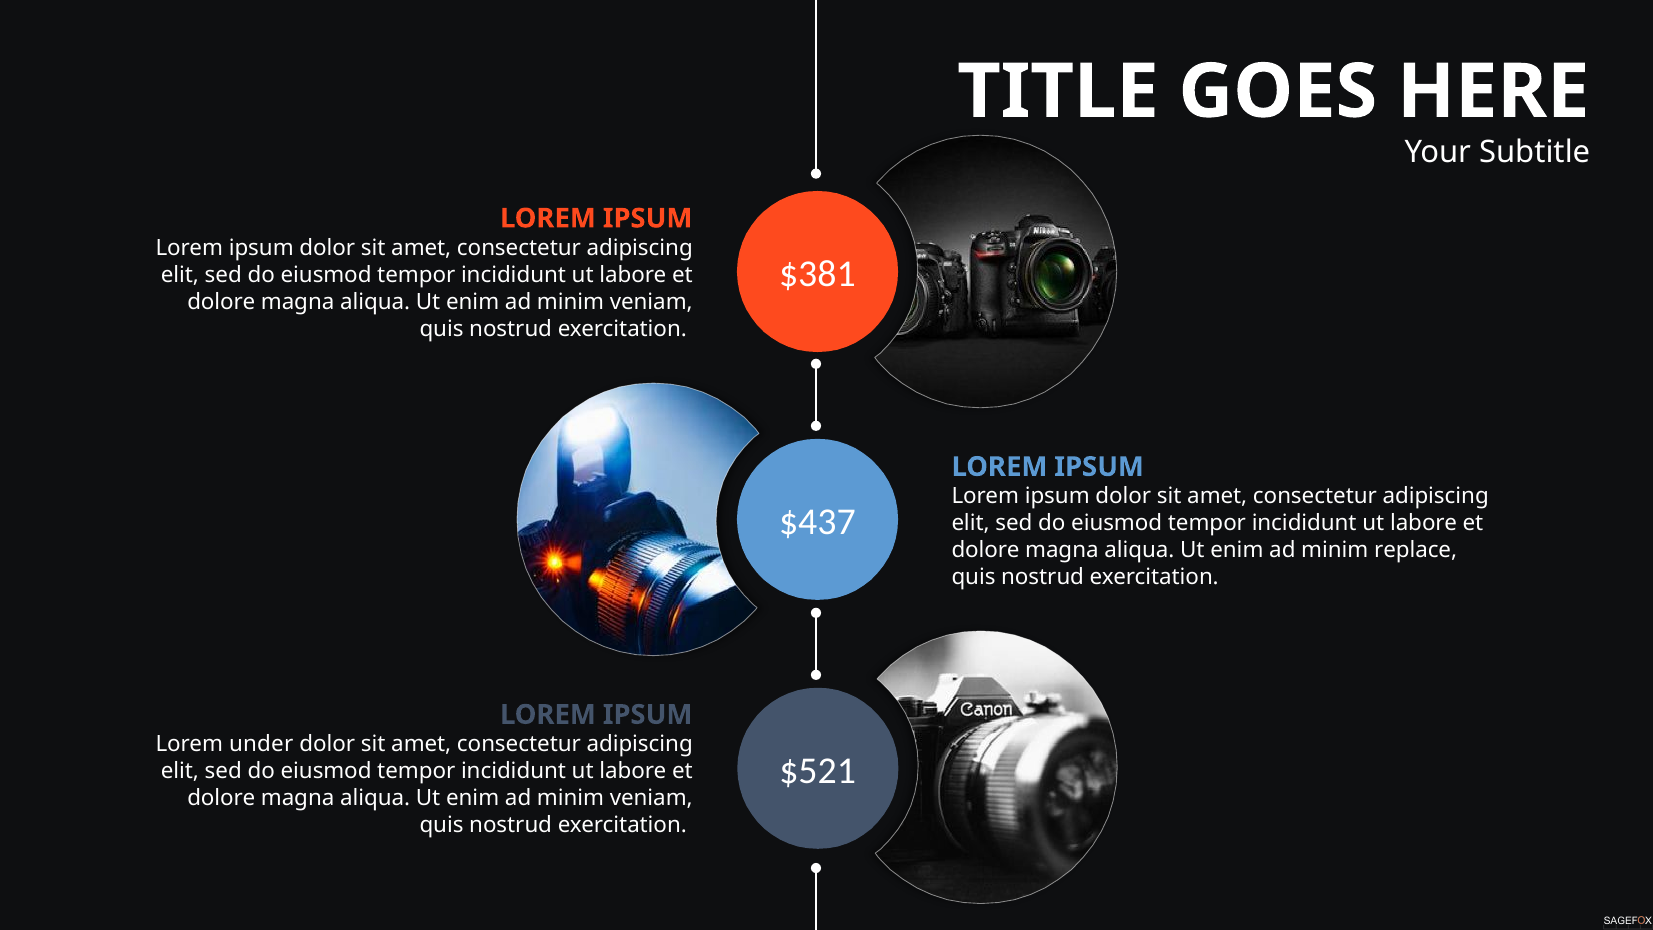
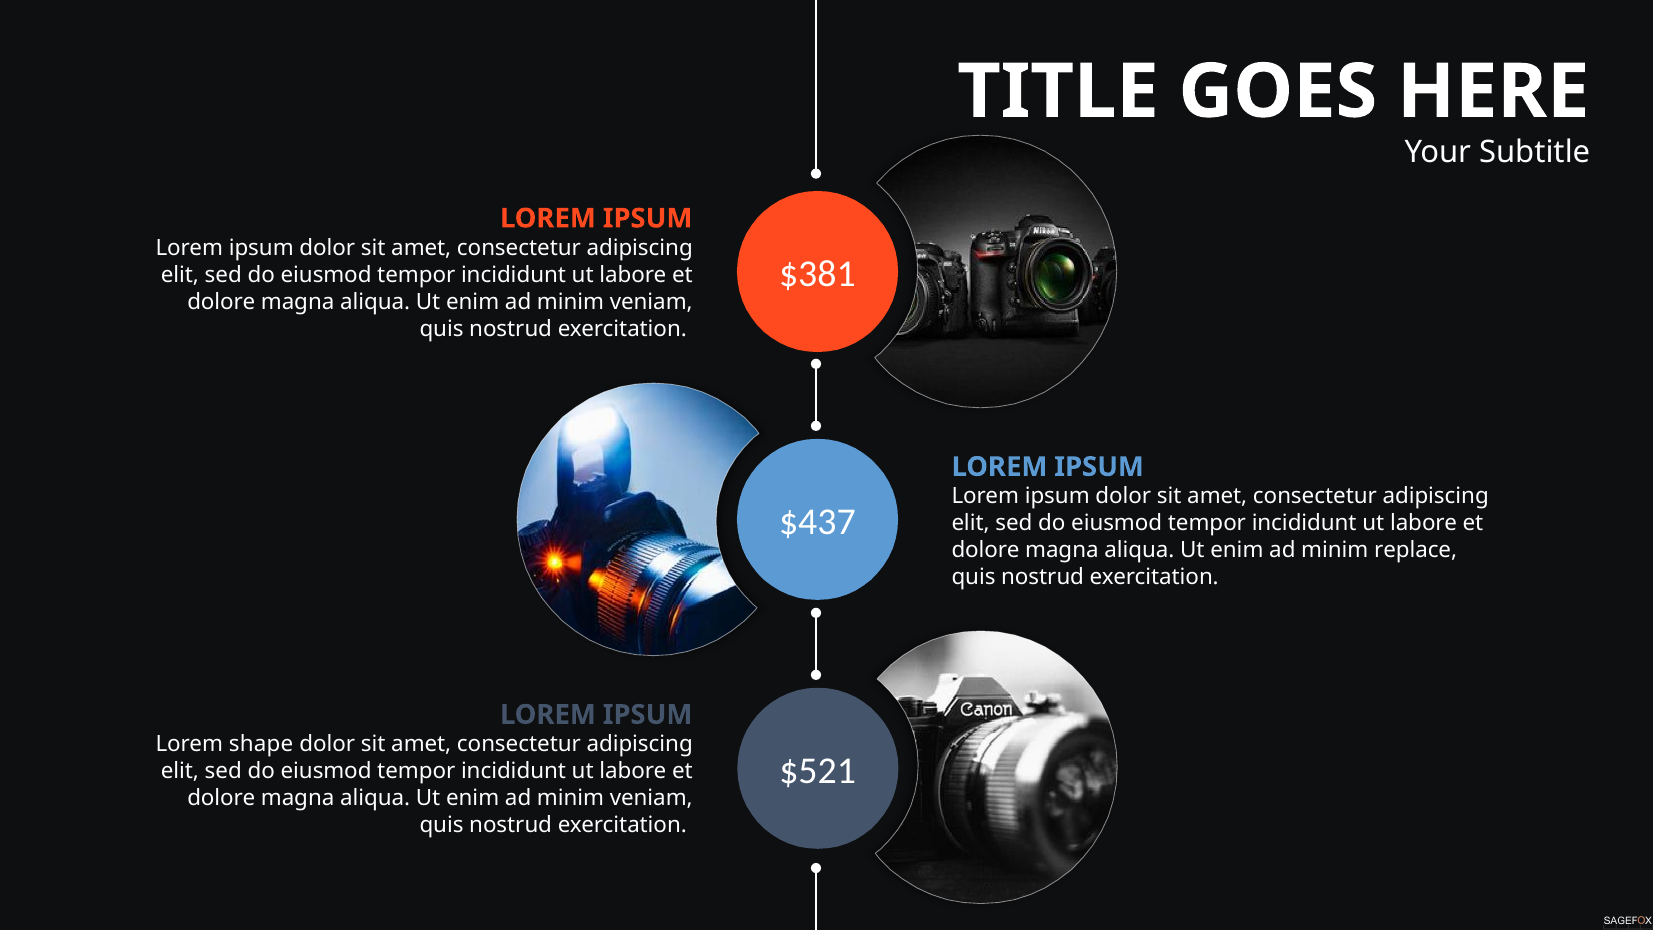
under: under -> shape
